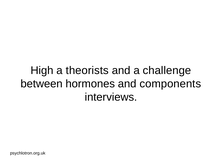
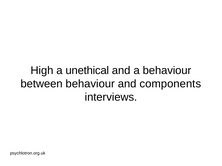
theorists: theorists -> unethical
a challenge: challenge -> behaviour
between hormones: hormones -> behaviour
